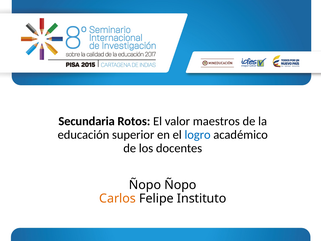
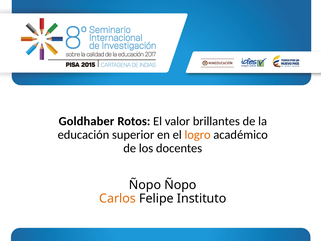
Secundaria: Secundaria -> Goldhaber
maestros: maestros -> brillantes
logro colour: blue -> orange
